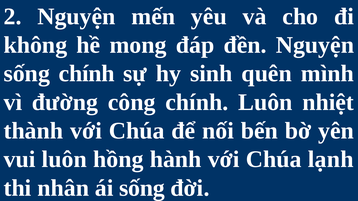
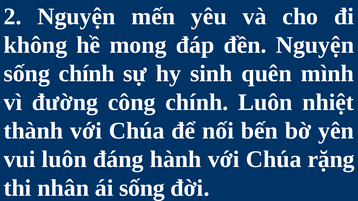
hồng: hồng -> đáng
lạnh: lạnh -> rặng
